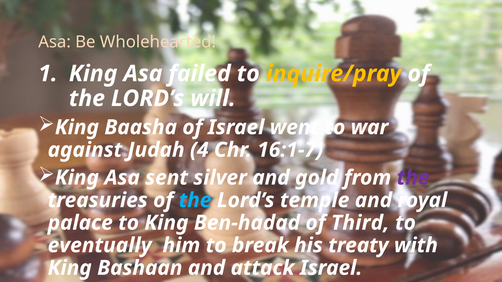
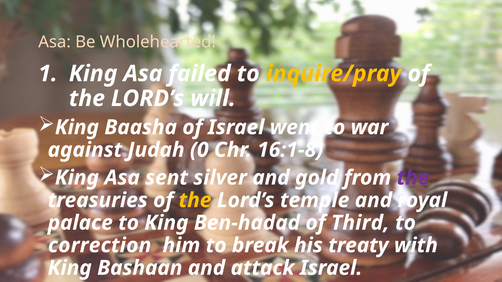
4: 4 -> 0
16:1-7: 16:1-7 -> 16:1-8
the at (195, 200) colour: light blue -> yellow
eventually: eventually -> correction
